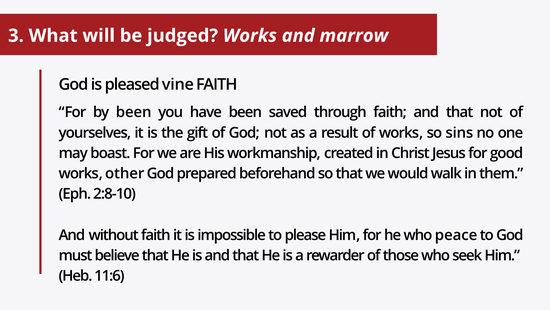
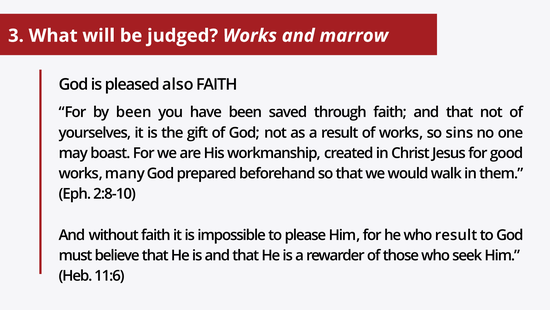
vine: vine -> also
other: other -> many
who peace: peace -> result
